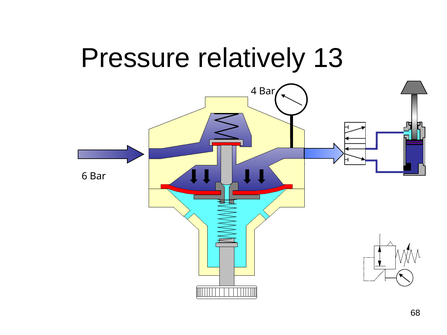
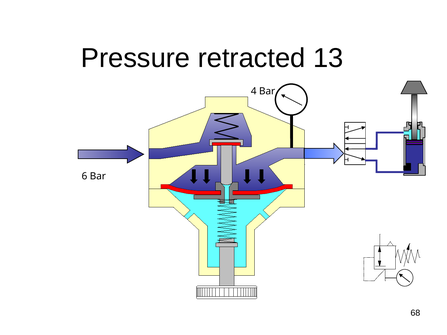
relatively: relatively -> retracted
